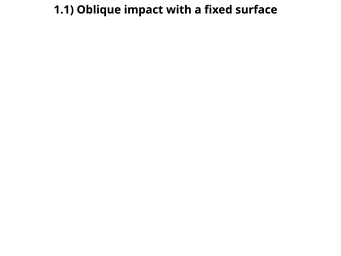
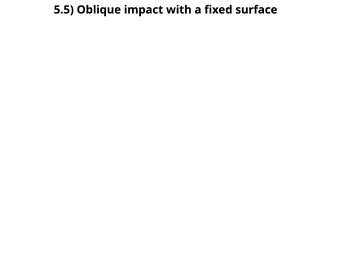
1.1: 1.1 -> 5.5
